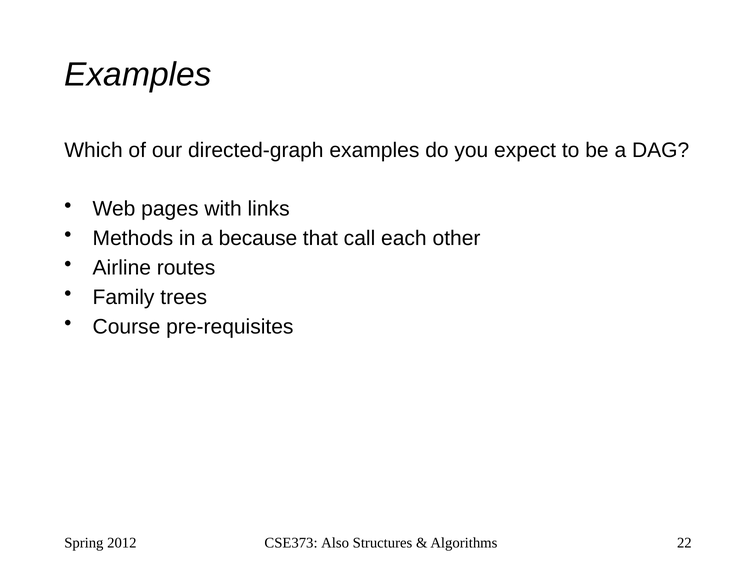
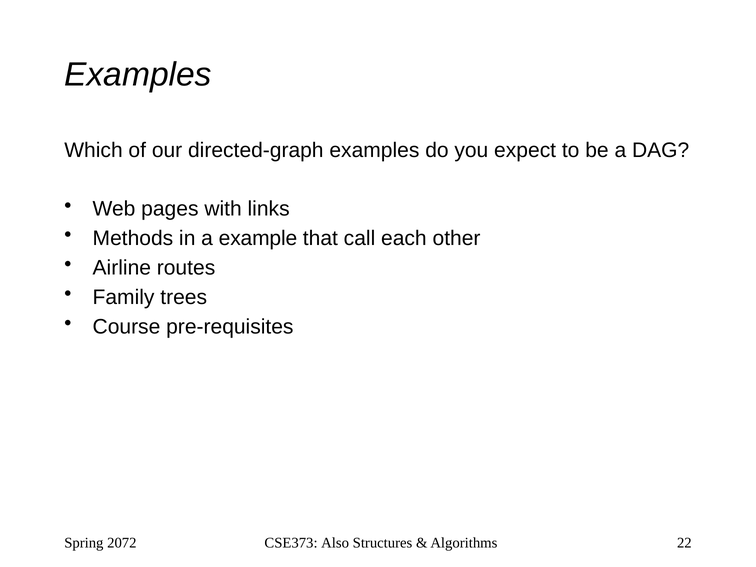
because: because -> example
2012: 2012 -> 2072
